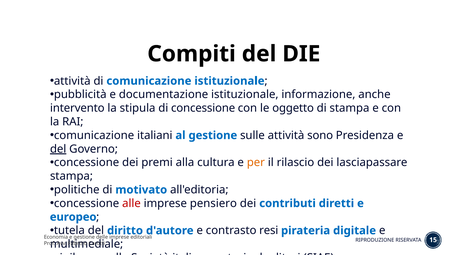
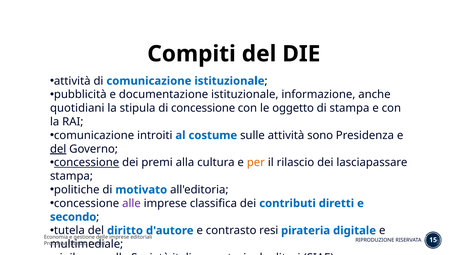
intervento: intervento -> quotidiani
italiani: italiani -> introiti
al gestione: gestione -> costume
concessione at (87, 163) underline: none -> present
alle colour: red -> purple
pensiero: pensiero -> classifica
europeo: europeo -> secondo
